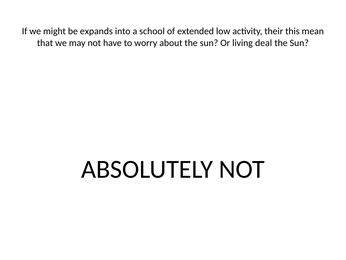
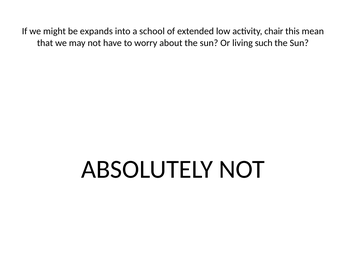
their: their -> chair
deal: deal -> such
